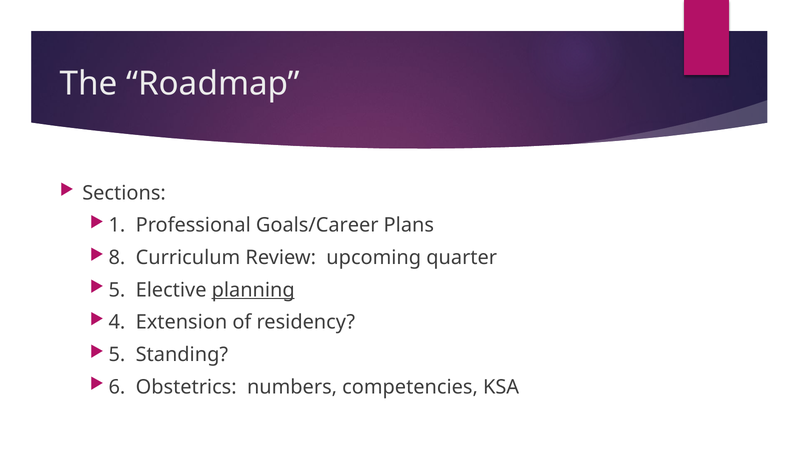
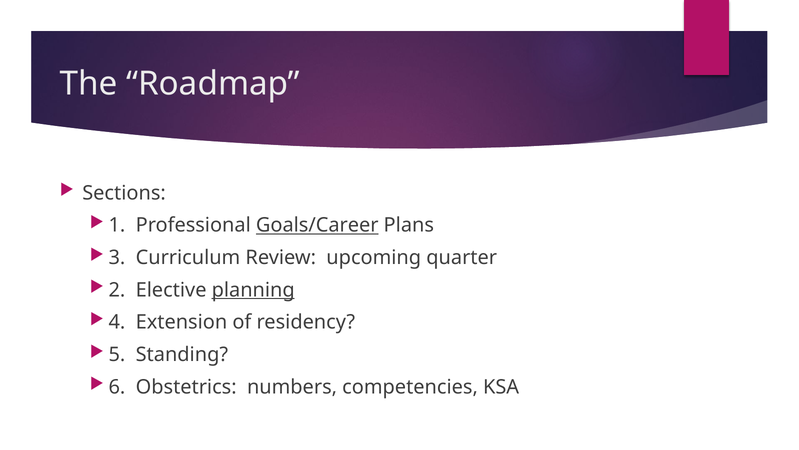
Goals/Career underline: none -> present
8: 8 -> 3
5 at (117, 290): 5 -> 2
